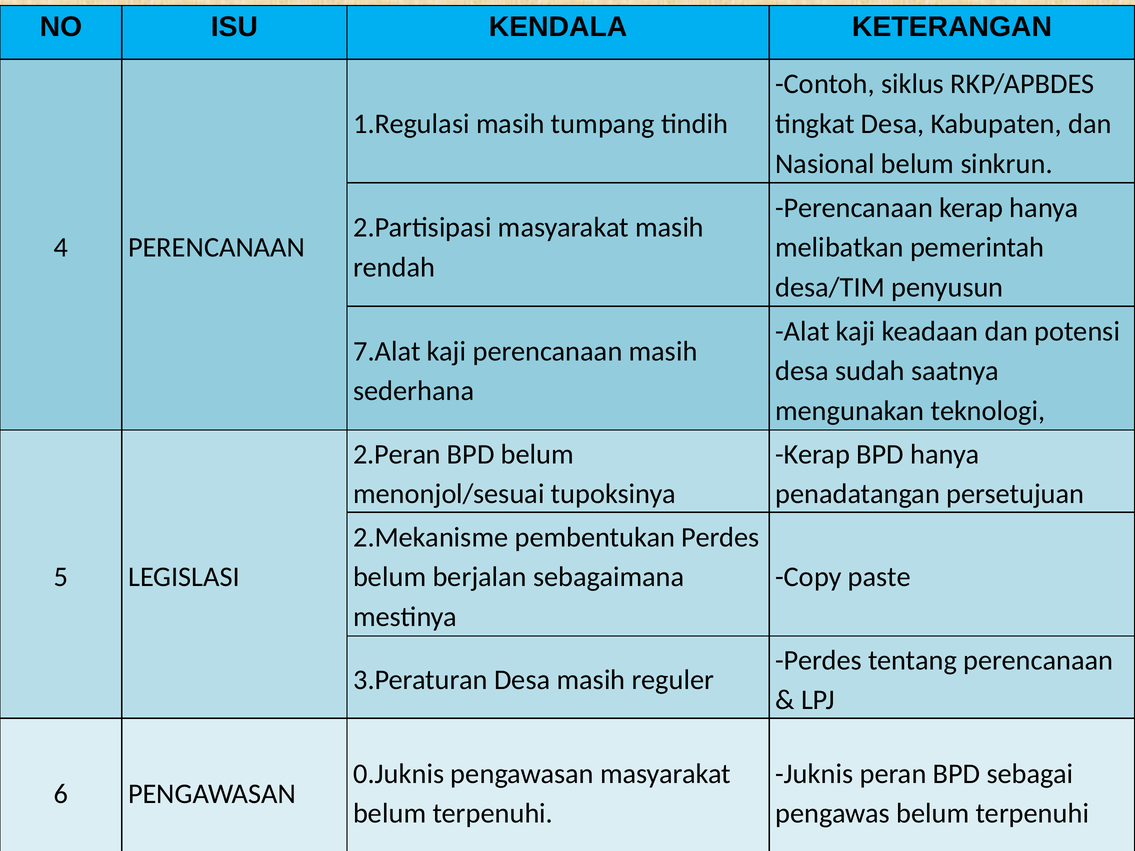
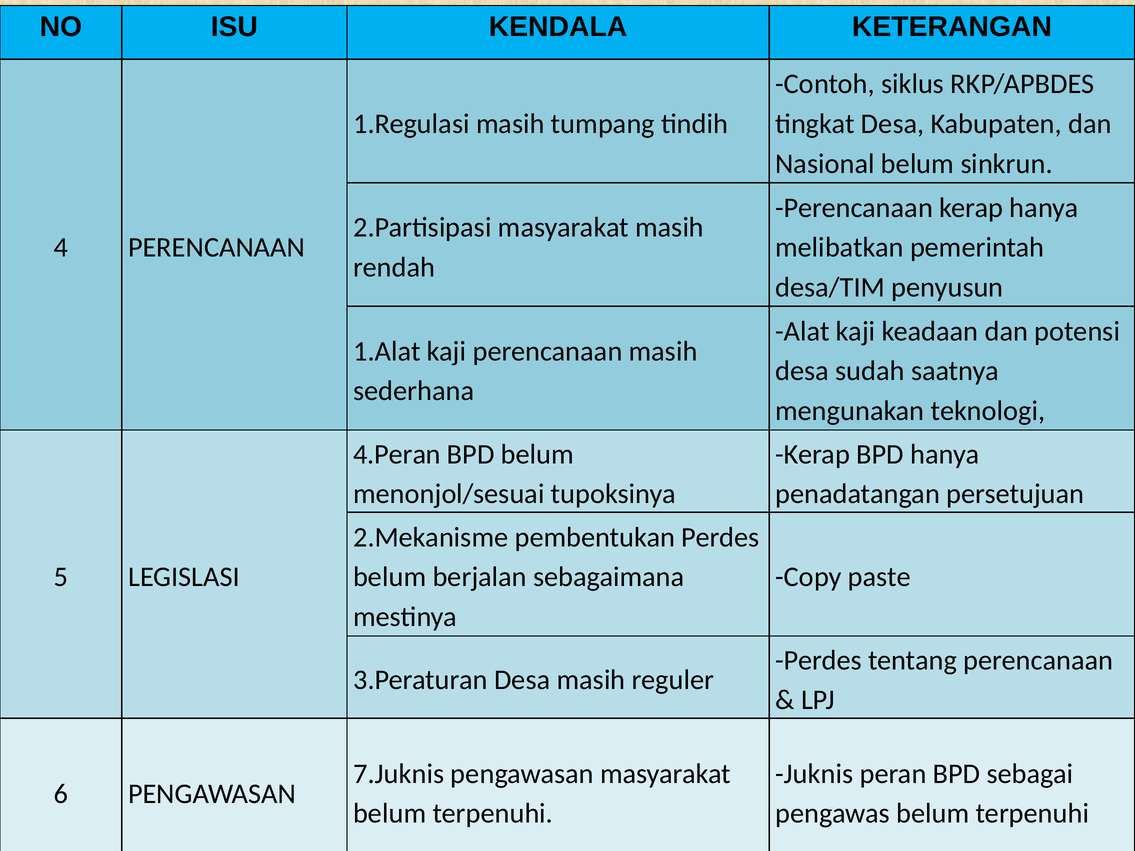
7.Alat: 7.Alat -> 1.Alat
2.Peran: 2.Peran -> 4.Peran
0.Juknis: 0.Juknis -> 7.Juknis
